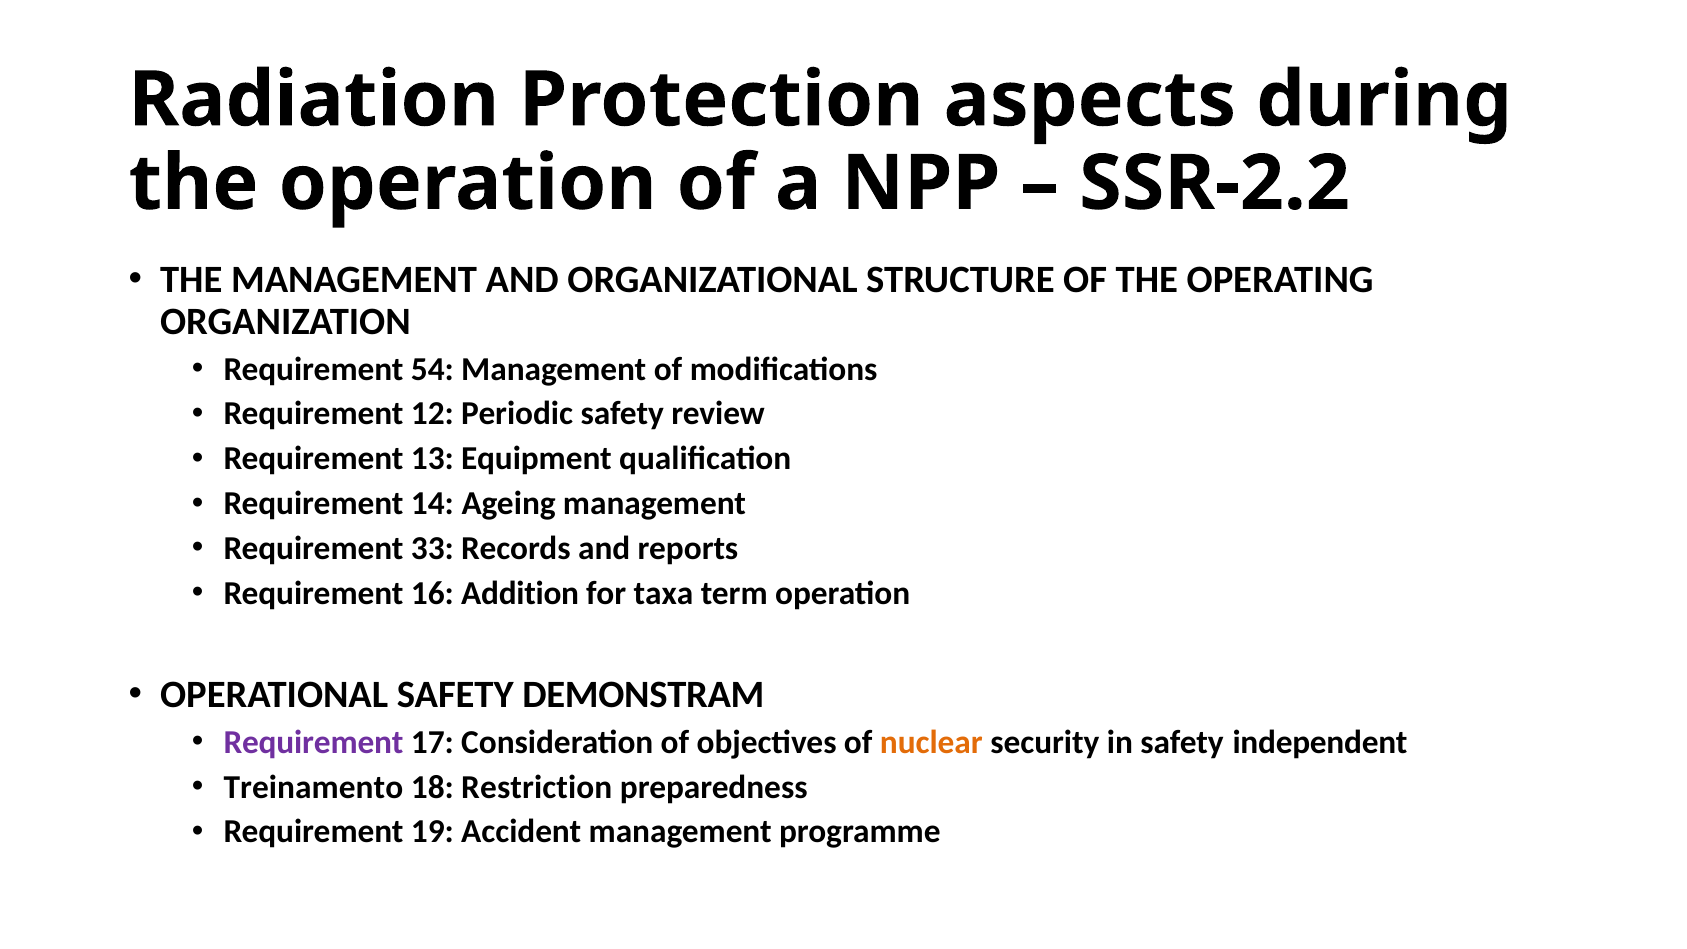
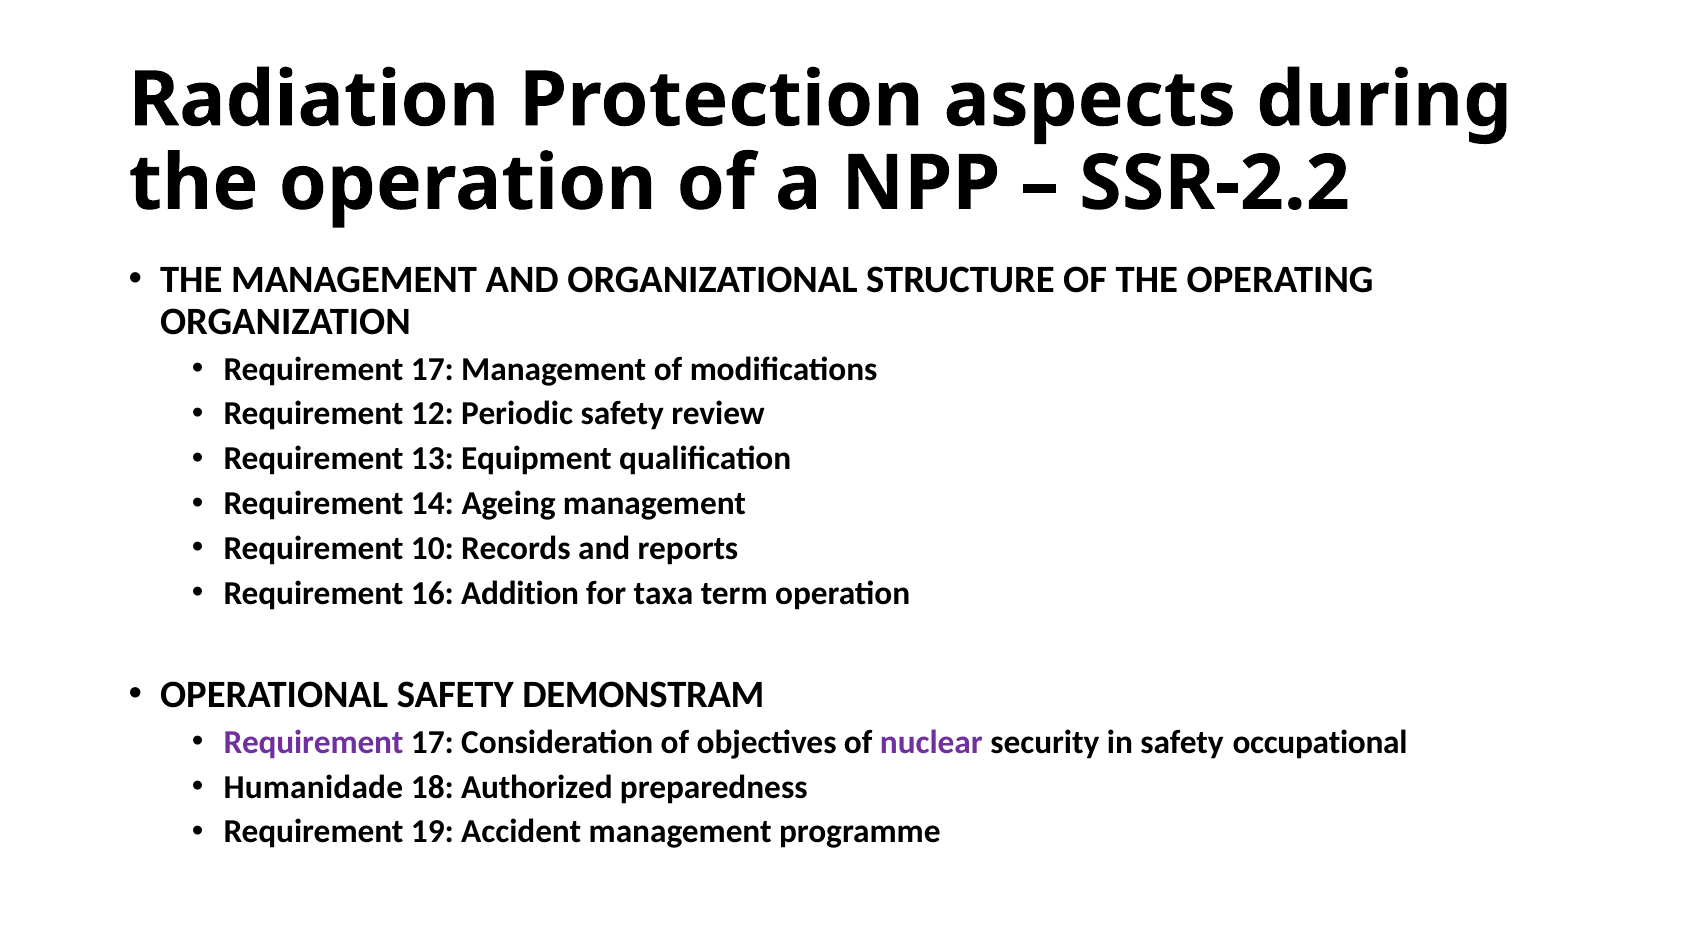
54 at (432, 369): 54 -> 17
33: 33 -> 10
nuclear colour: orange -> purple
independent: independent -> occupational
Treinamento: Treinamento -> Humanidade
Restriction: Restriction -> Authorized
